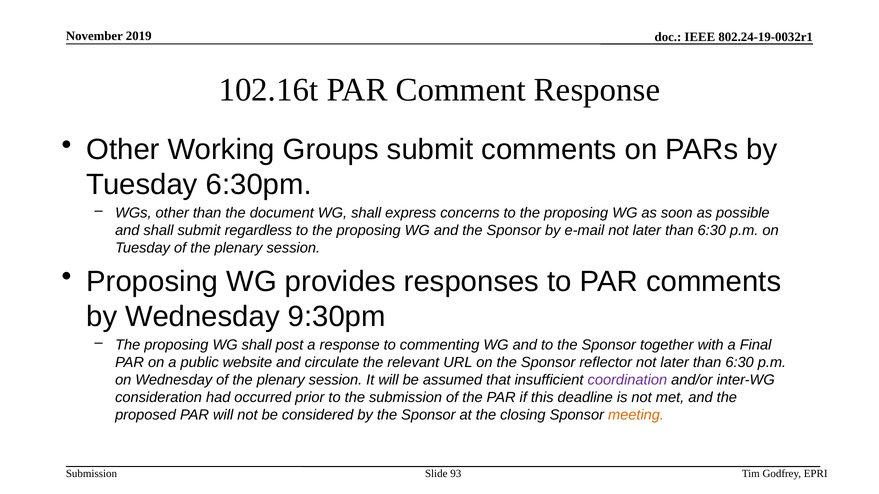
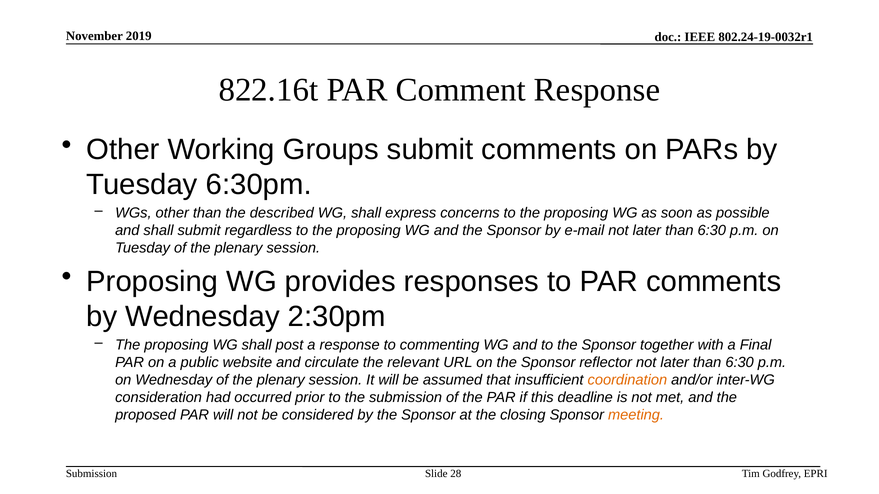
102.16t: 102.16t -> 822.16t
document: document -> described
9:30pm: 9:30pm -> 2:30pm
coordination colour: purple -> orange
93: 93 -> 28
